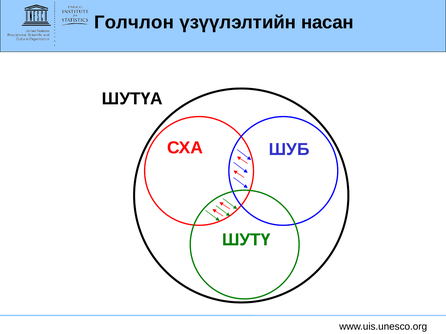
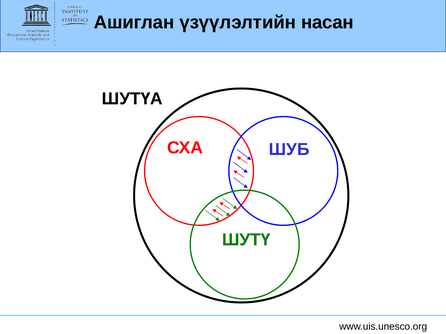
Голчлон: Голчлон -> Ашиглан
